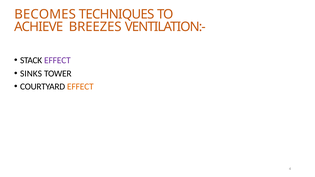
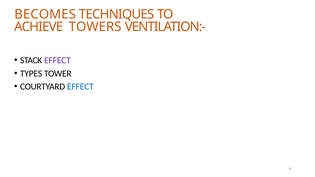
BREEZES: BREEZES -> TOWERS
SINKS: SINKS -> TYPES
EFFECT at (80, 87) colour: orange -> blue
